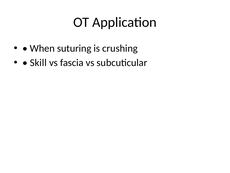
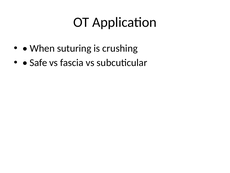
Skill: Skill -> Safe
